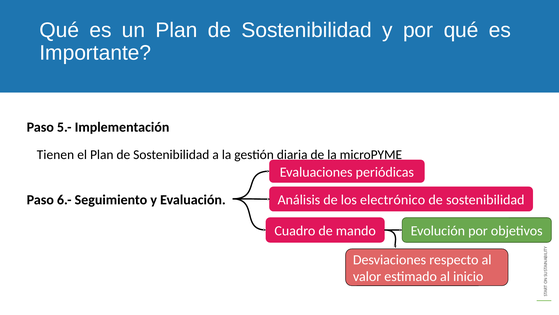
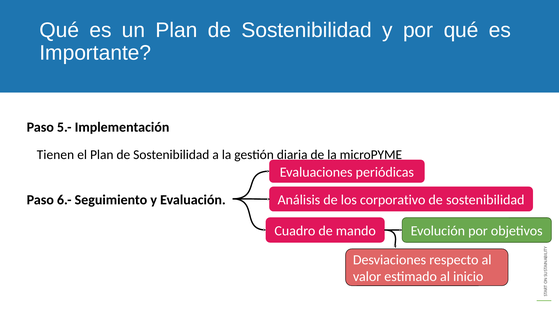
electrónico: electrónico -> corporativo
